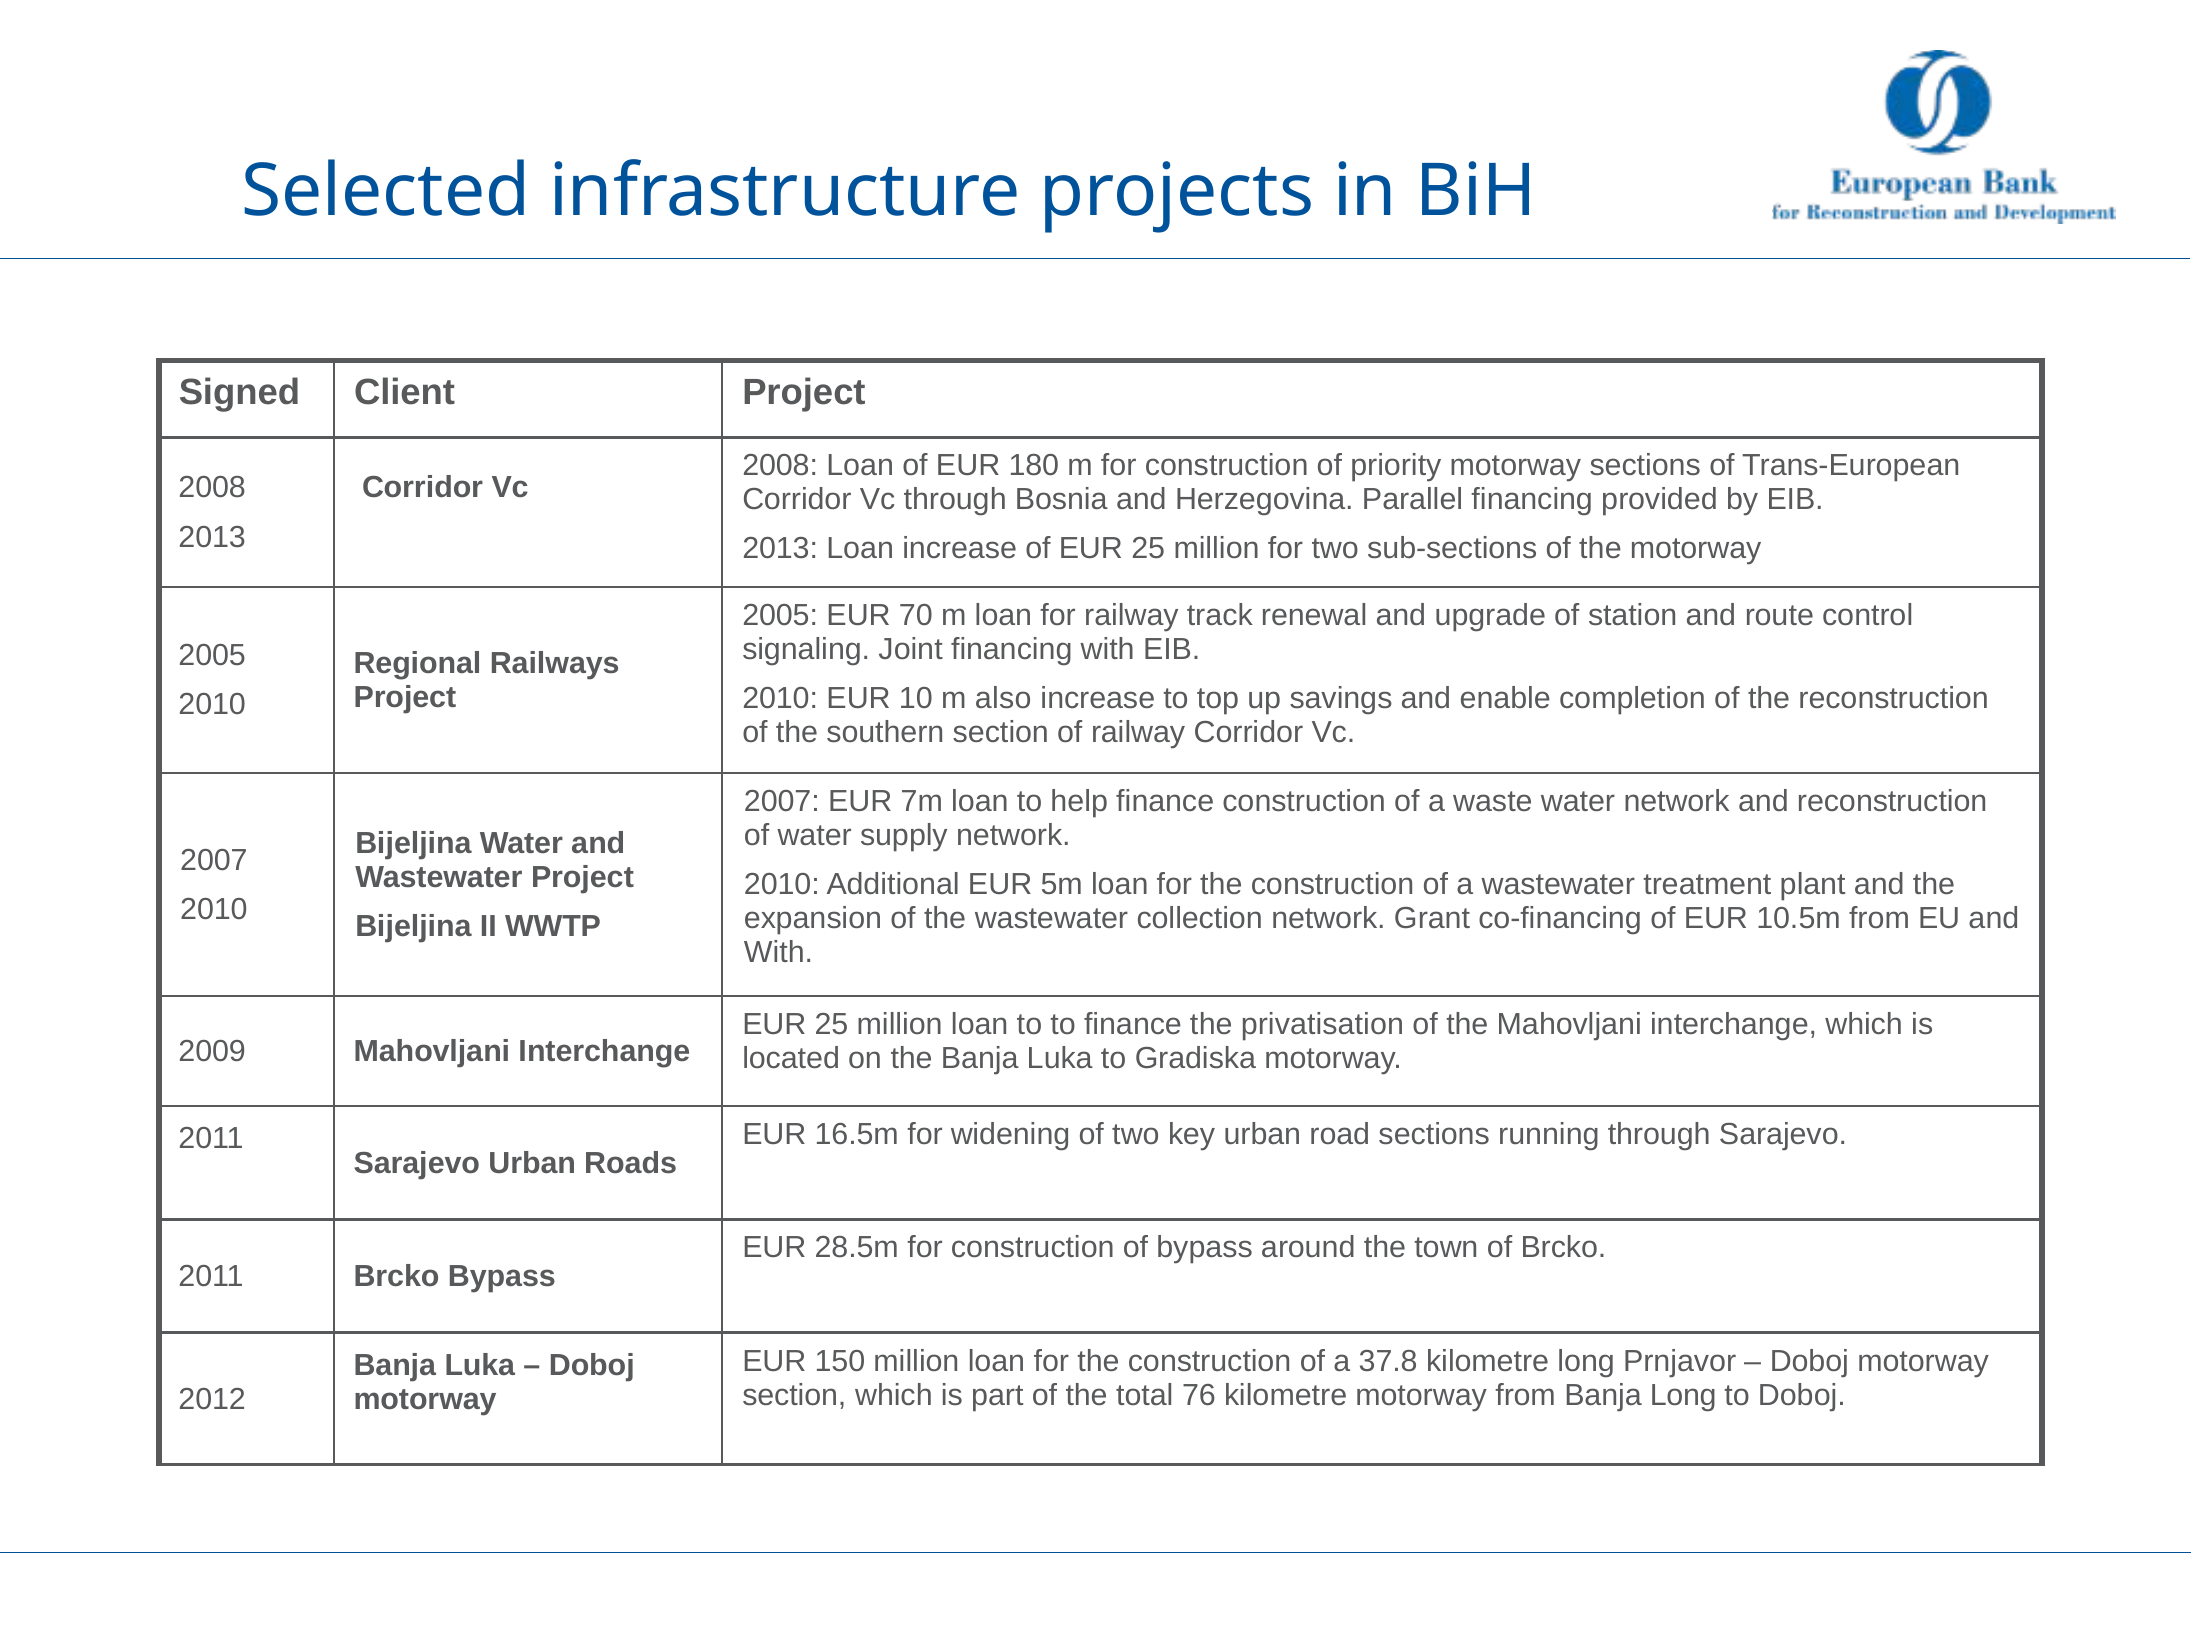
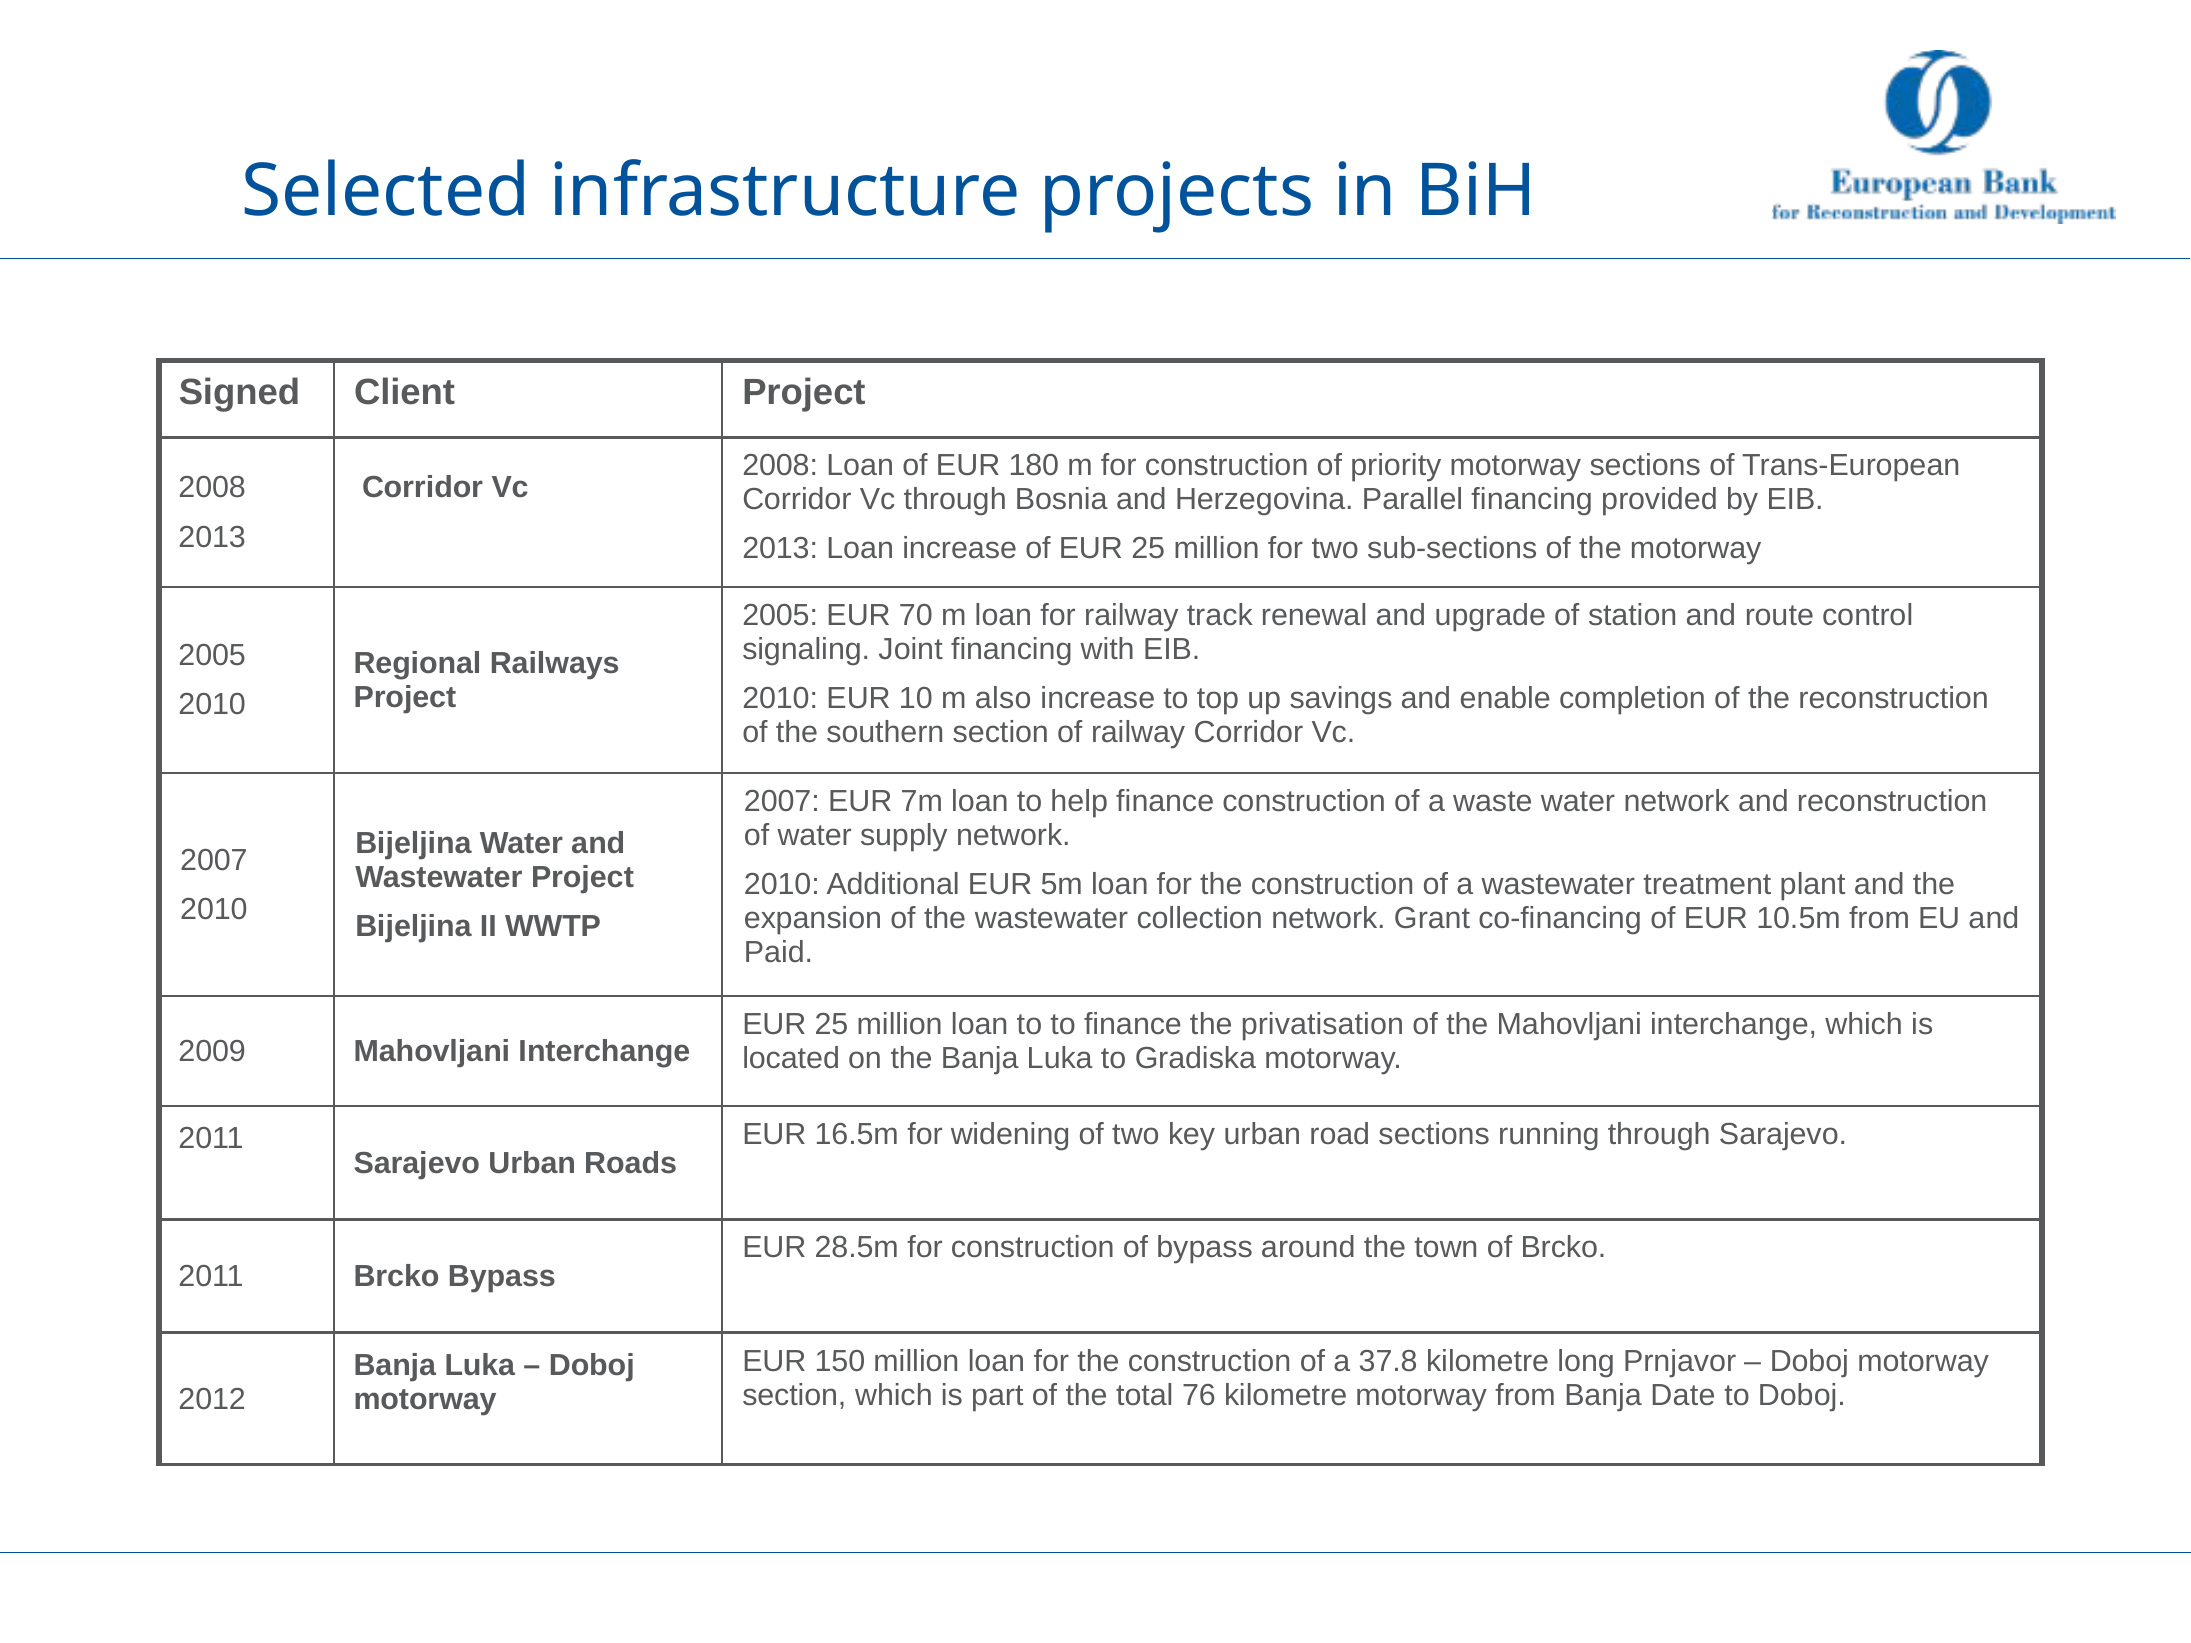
With at (779, 953): With -> Paid
Banja Long: Long -> Date
